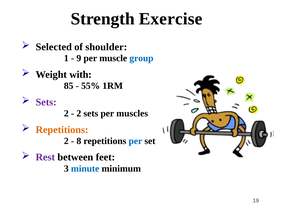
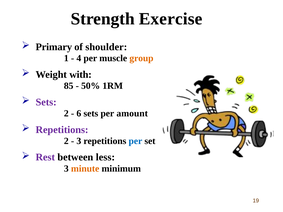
Selected: Selected -> Primary
9: 9 -> 4
group colour: blue -> orange
55%: 55% -> 50%
2 at (79, 113): 2 -> 6
muscles: muscles -> amount
Repetitions at (62, 130) colour: orange -> purple
8 at (79, 141): 8 -> 3
feet: feet -> less
minute colour: blue -> orange
